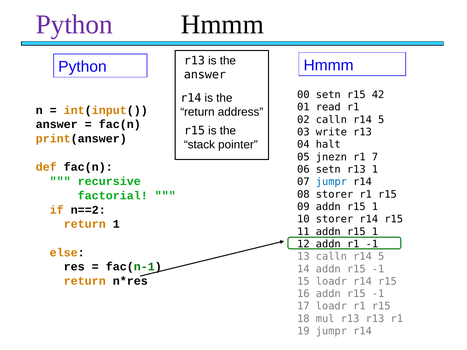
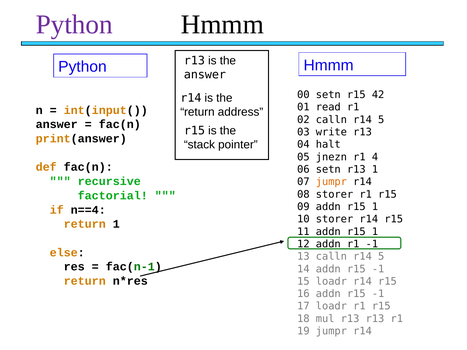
7: 7 -> 4
jumpr at (331, 182) colour: blue -> orange
n==2: n==2 -> n==4
